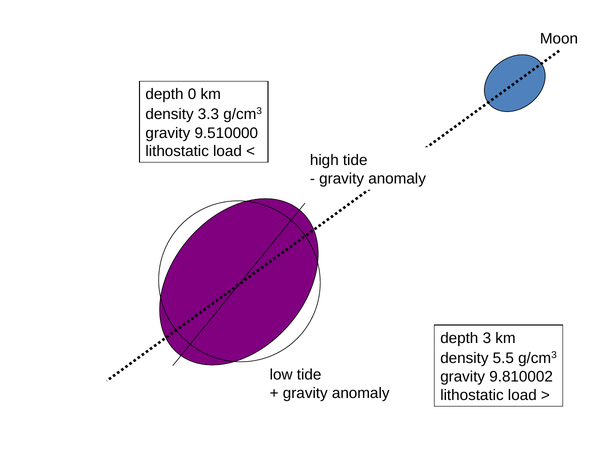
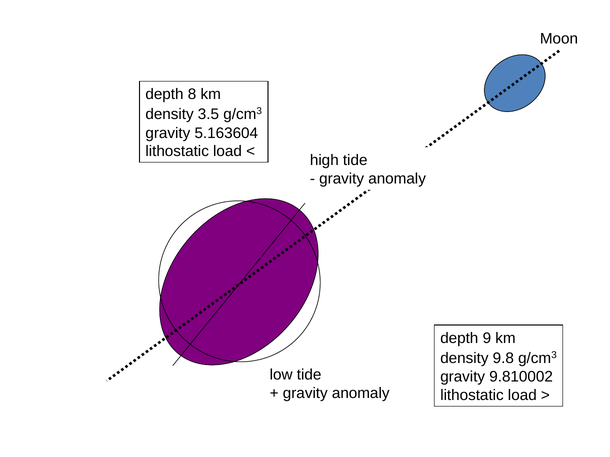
0: 0 -> 8
3.3: 3.3 -> 3.5
9.510000: 9.510000 -> 5.163604
3: 3 -> 9
5.5: 5.5 -> 9.8
